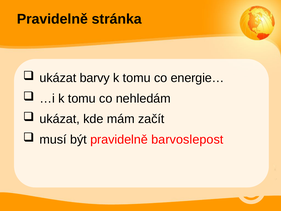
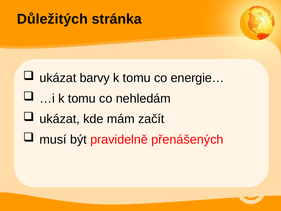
Pravidelně at (52, 19): Pravidelně -> Důležitých
barvoslepost: barvoslepost -> přenášených
